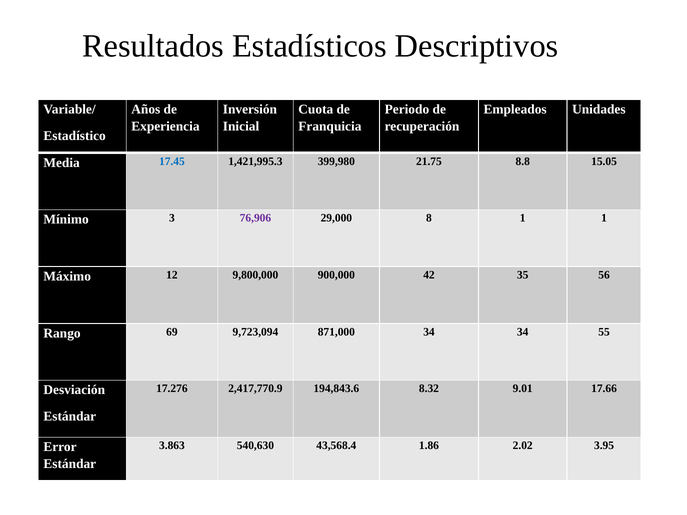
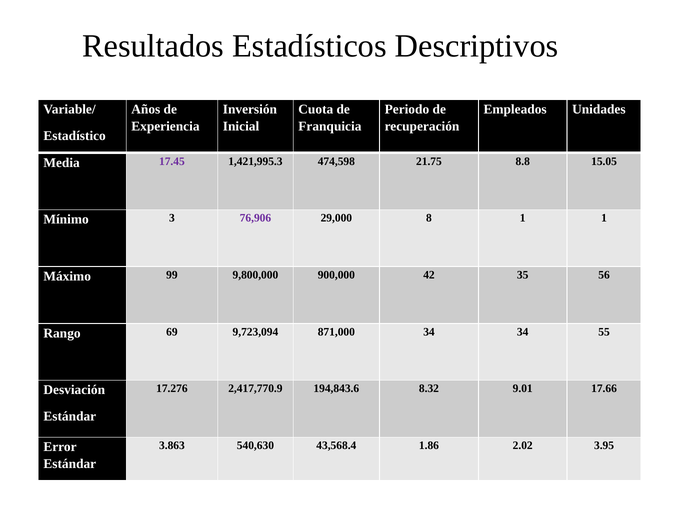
17.45 colour: blue -> purple
399,980: 399,980 -> 474,598
12: 12 -> 99
